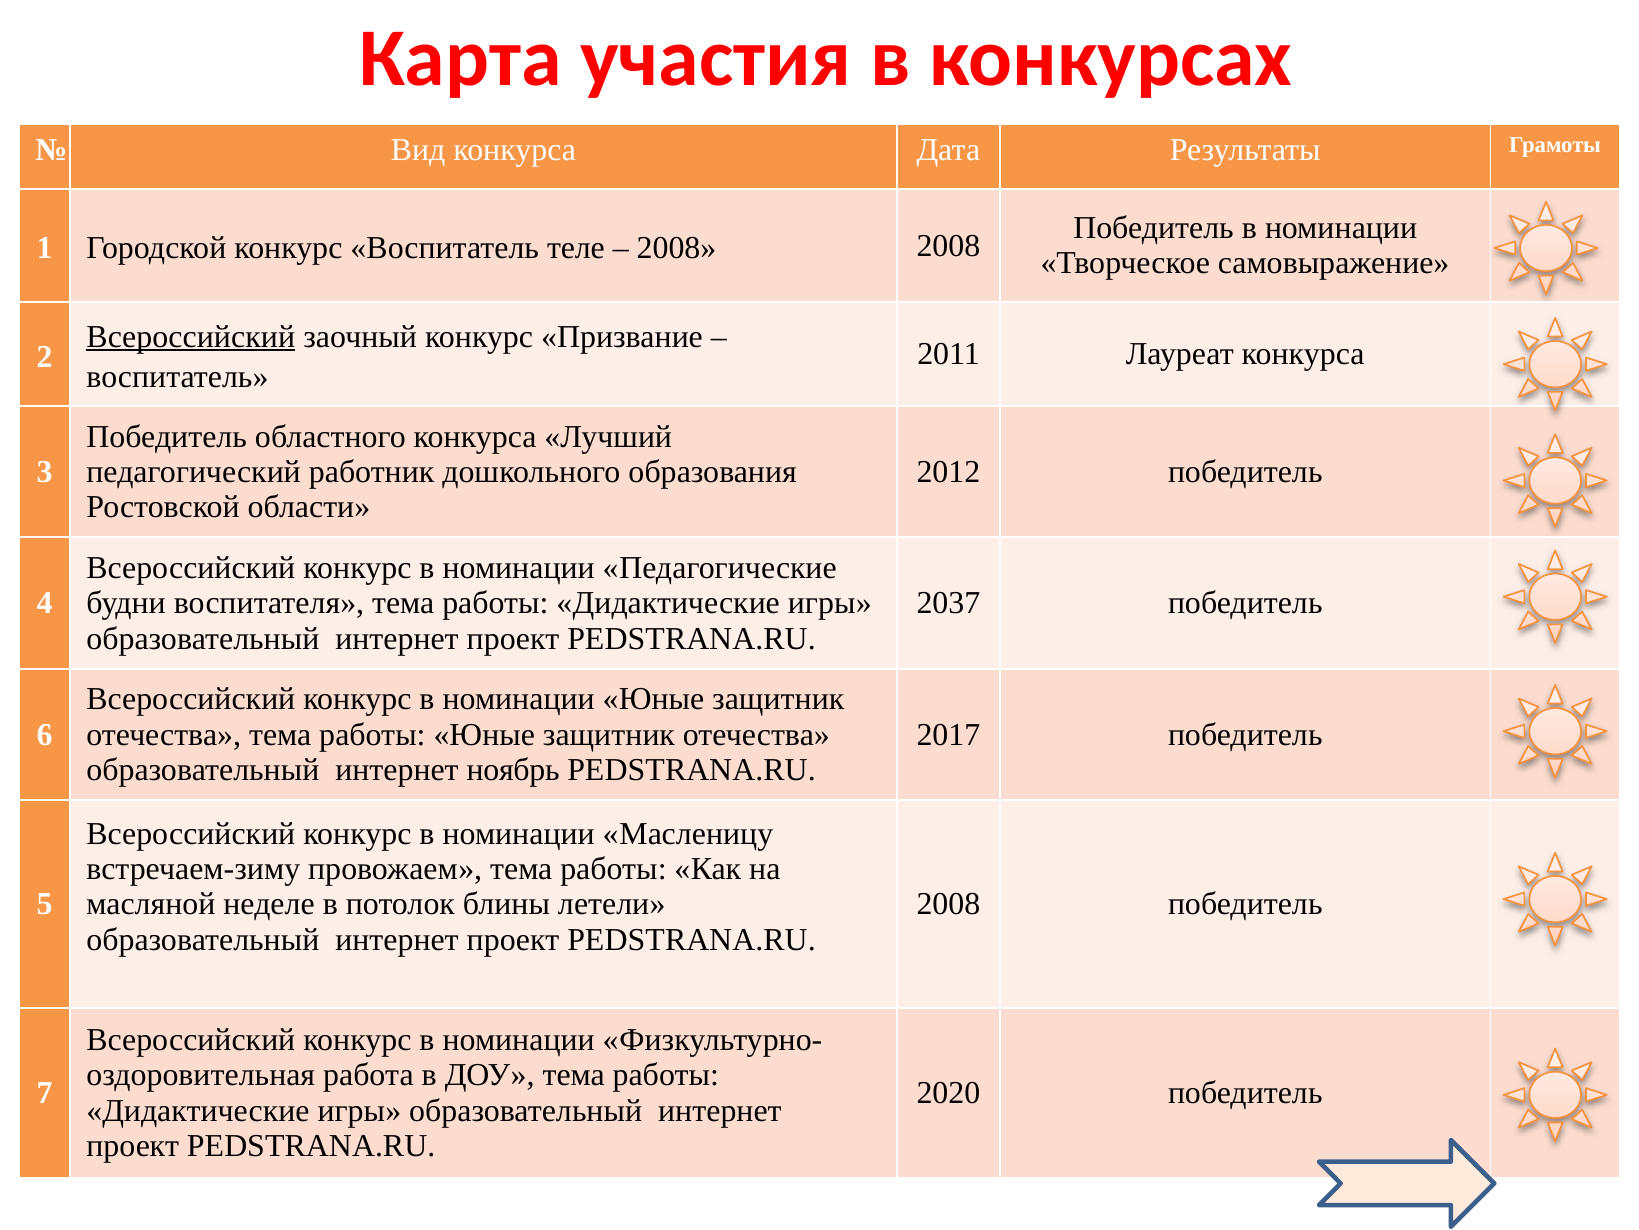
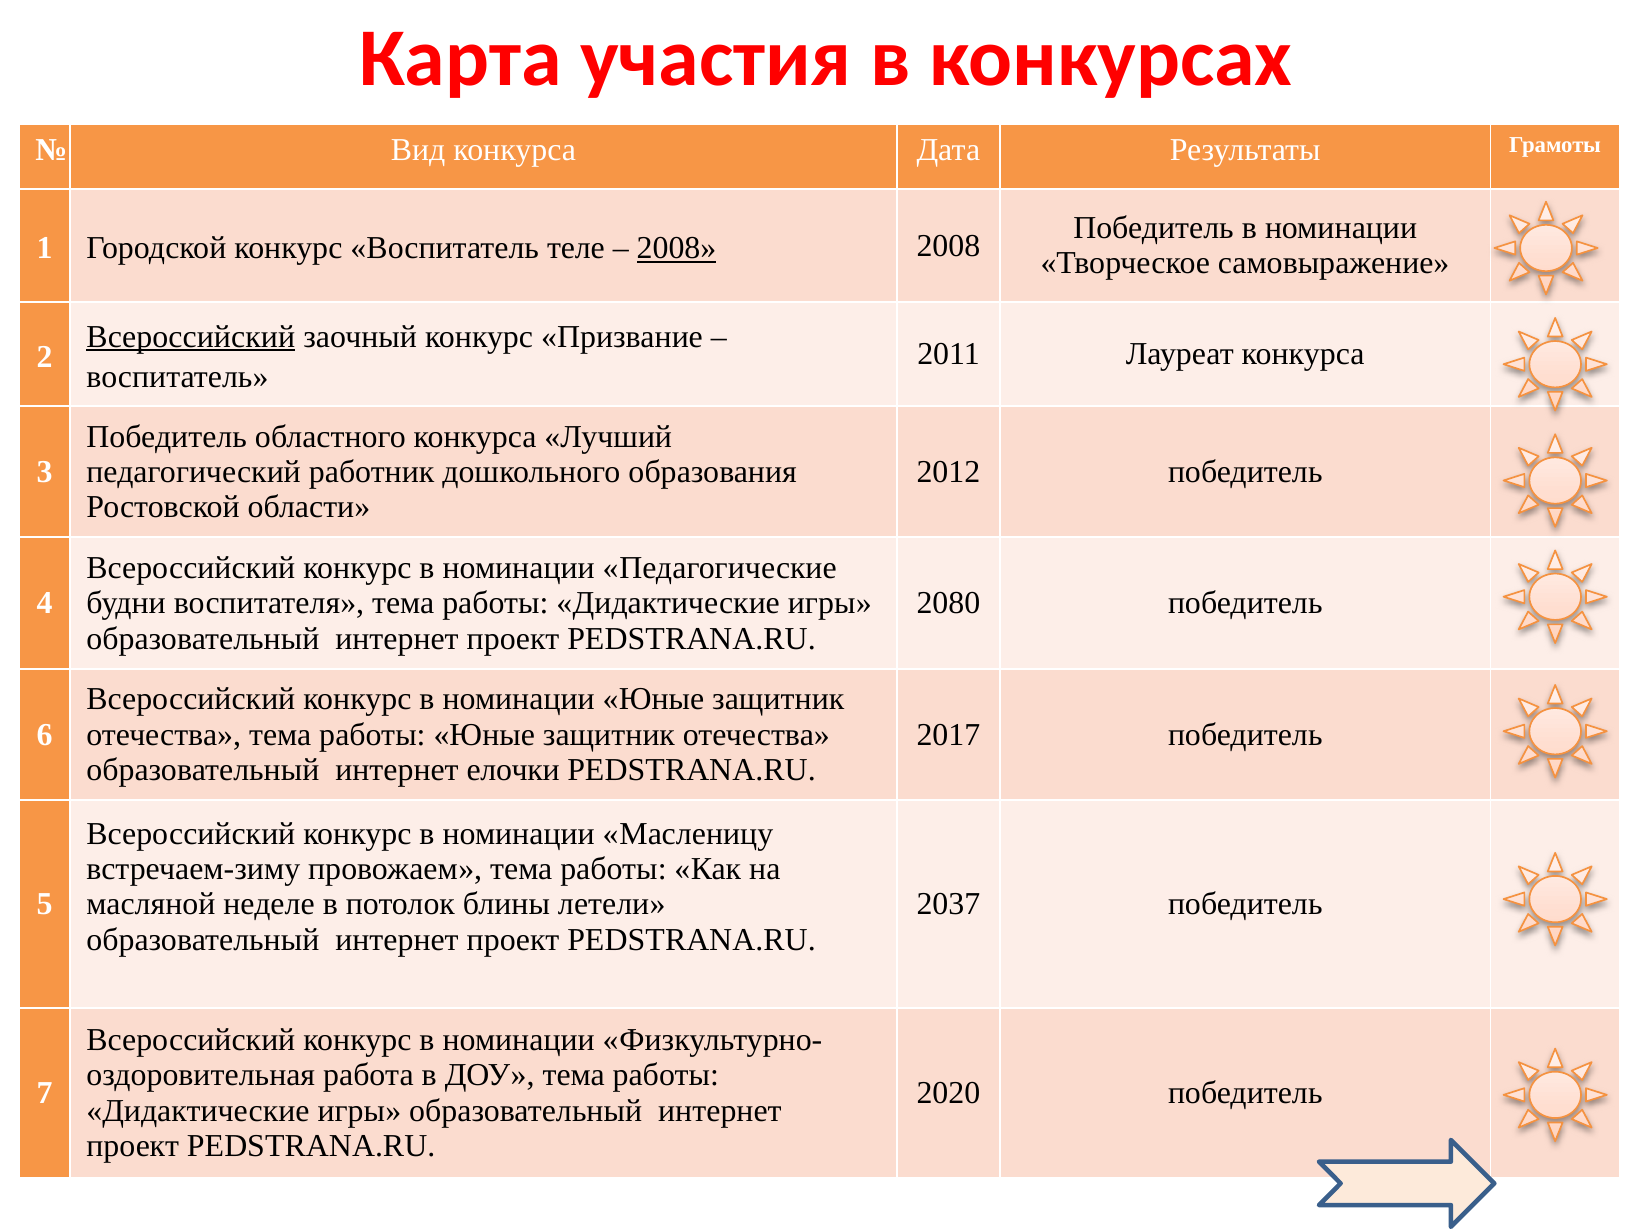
2008 at (676, 248) underline: none -> present
2037: 2037 -> 2080
ноябрь: ноябрь -> елочки
2008 at (948, 904): 2008 -> 2037
